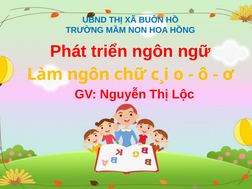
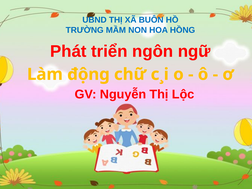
Làm ngôn: ngôn -> động
